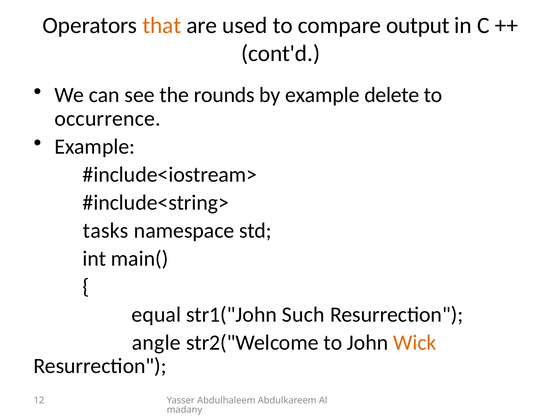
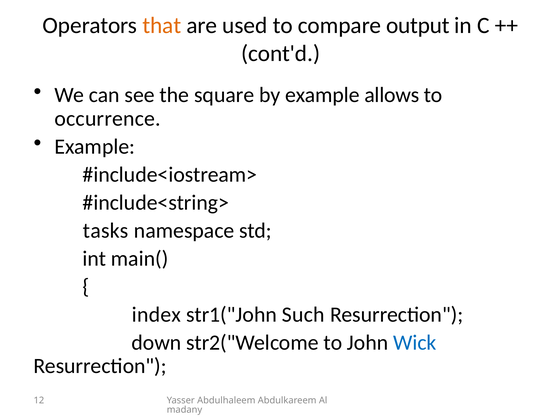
rounds: rounds -> square
delete: delete -> allows
equal: equal -> index
angle: angle -> down
Wick colour: orange -> blue
